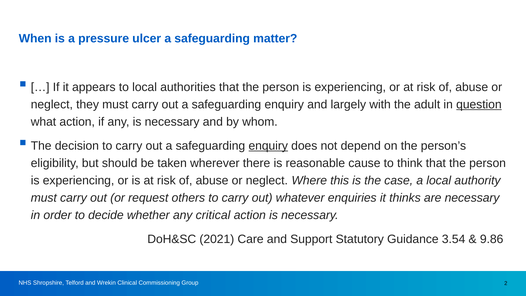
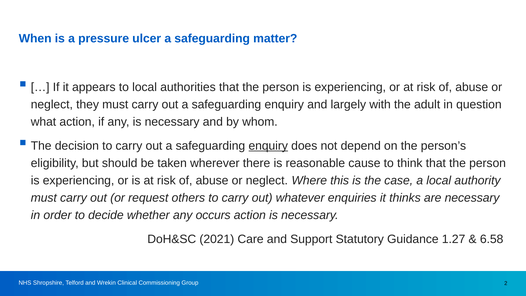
question underline: present -> none
critical: critical -> occurs
3.54: 3.54 -> 1.27
9.86: 9.86 -> 6.58
